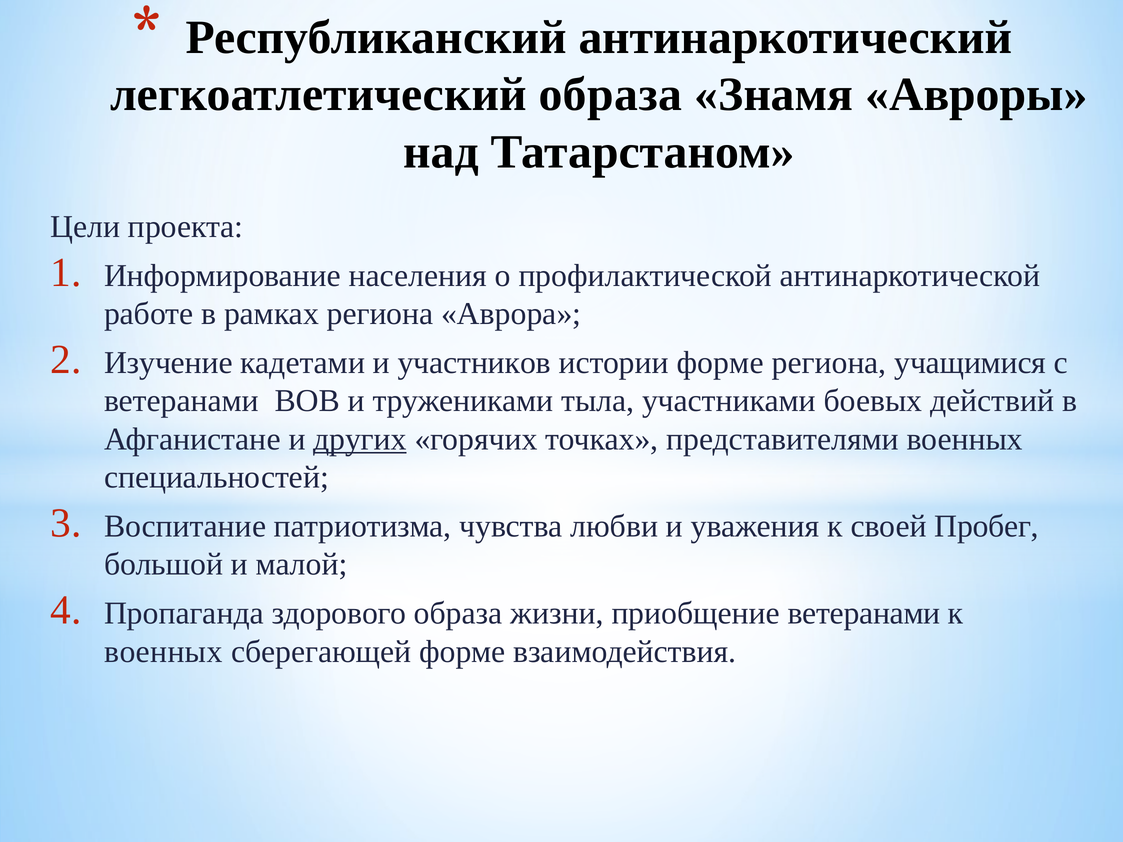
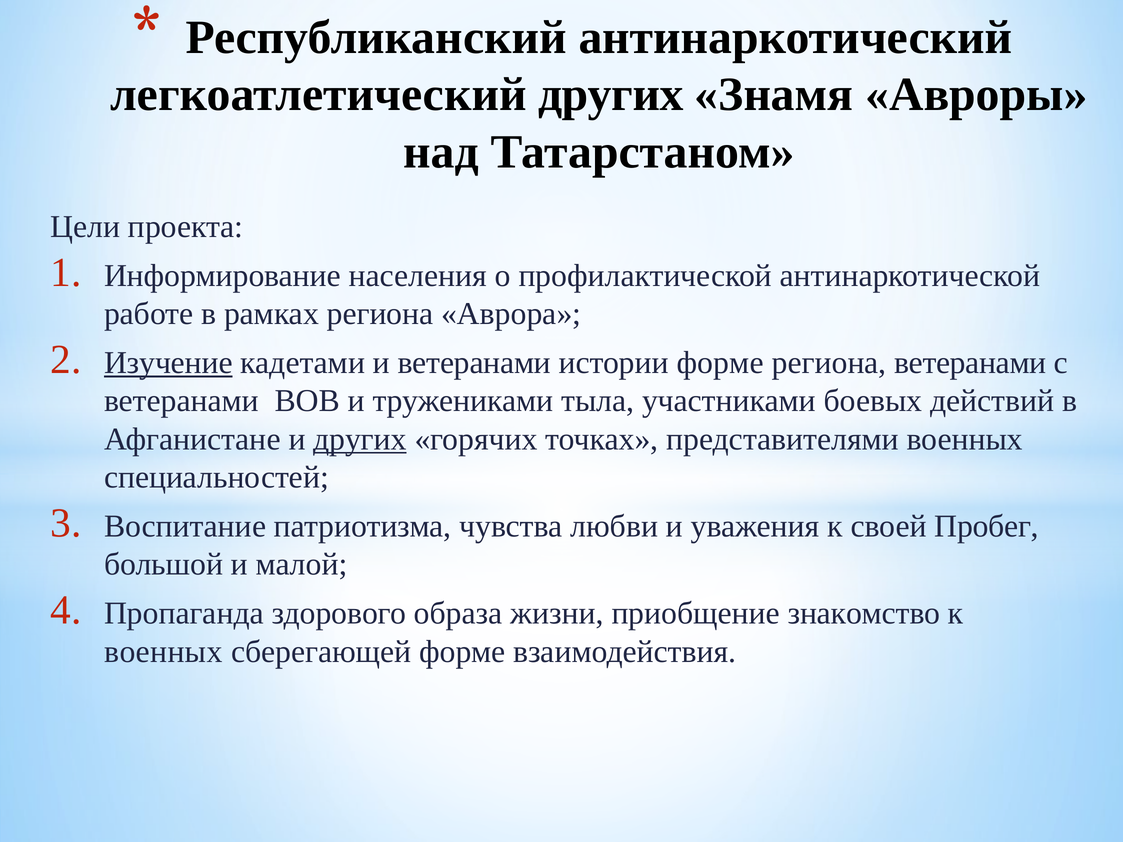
легкоатлетический образа: образа -> других
Изучение underline: none -> present
и участников: участников -> ветеранами
региона учащимися: учащимися -> ветеранами
приобщение ветеранами: ветеранами -> знакомство
